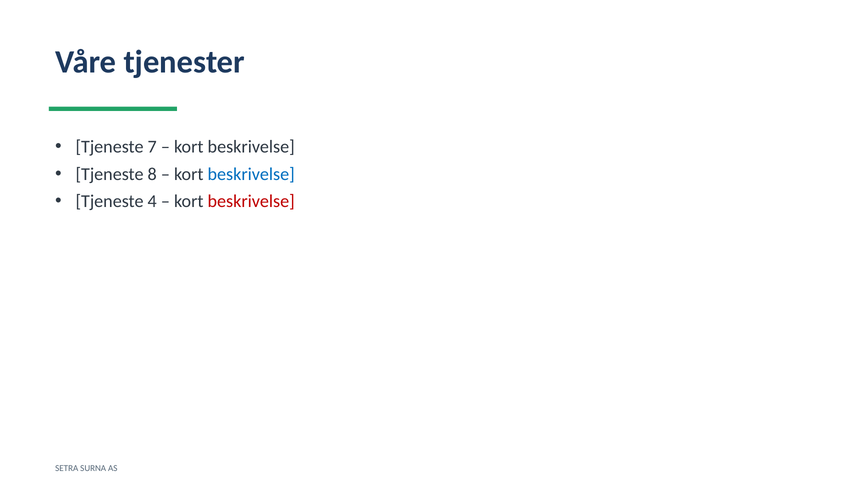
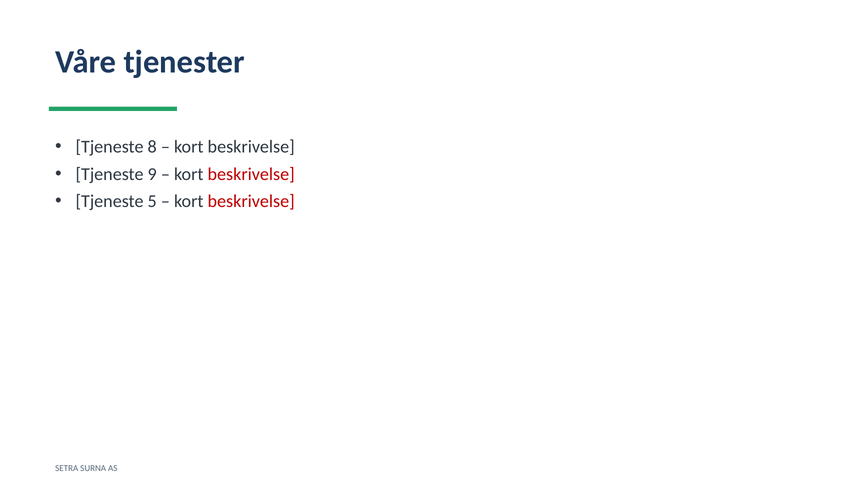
7: 7 -> 8
8: 8 -> 9
beskrivelse at (251, 174) colour: blue -> red
4: 4 -> 5
